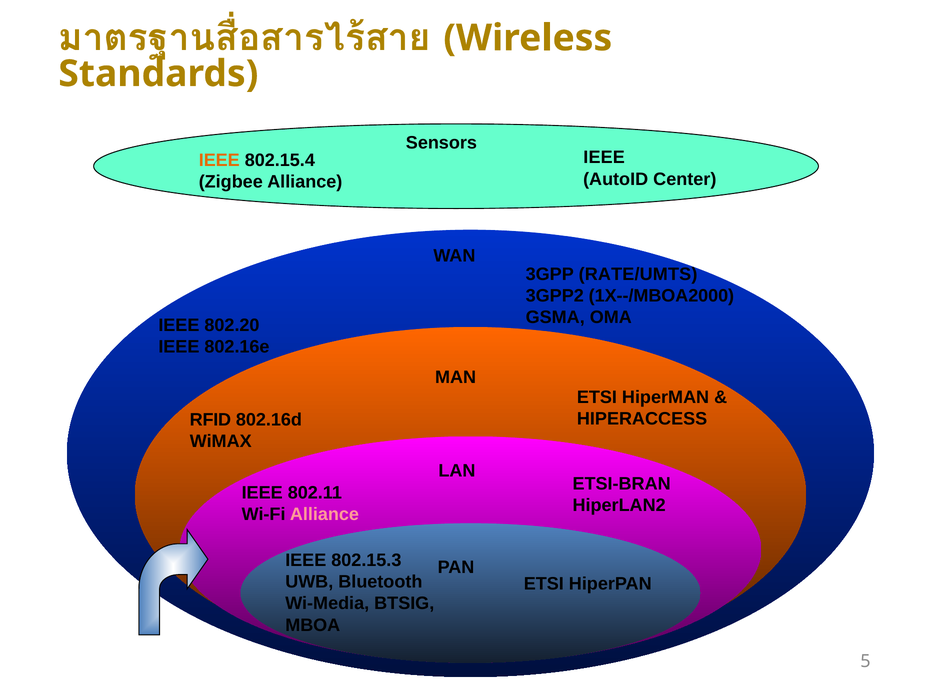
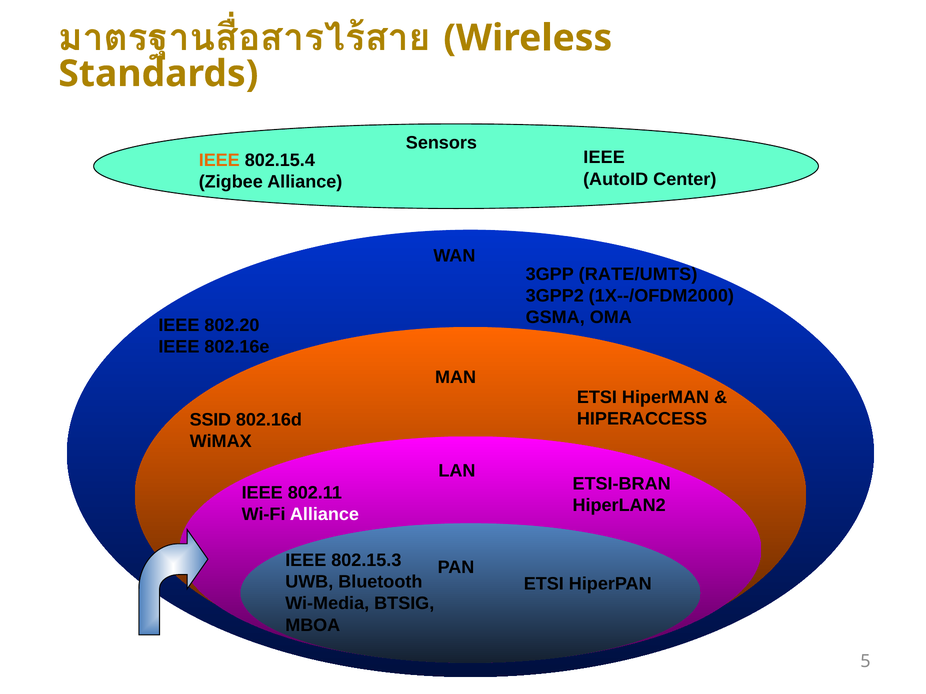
1X--/MBOA2000: 1X--/MBOA2000 -> 1X--/OFDM2000
RFID: RFID -> SSID
Alliance at (324, 515) colour: pink -> white
